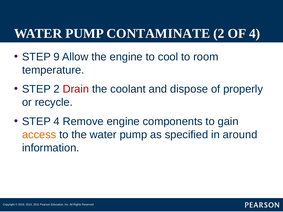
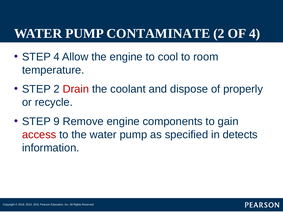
STEP 9: 9 -> 4
STEP 4: 4 -> 9
access colour: orange -> red
around: around -> detects
